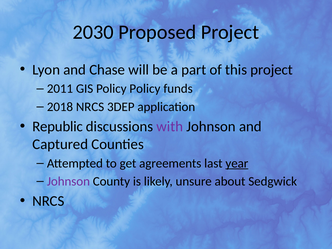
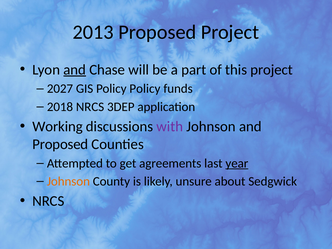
2030: 2030 -> 2013
and at (75, 70) underline: none -> present
2011: 2011 -> 2027
Republic: Republic -> Working
Captured at (60, 144): Captured -> Proposed
Johnson at (68, 181) colour: purple -> orange
